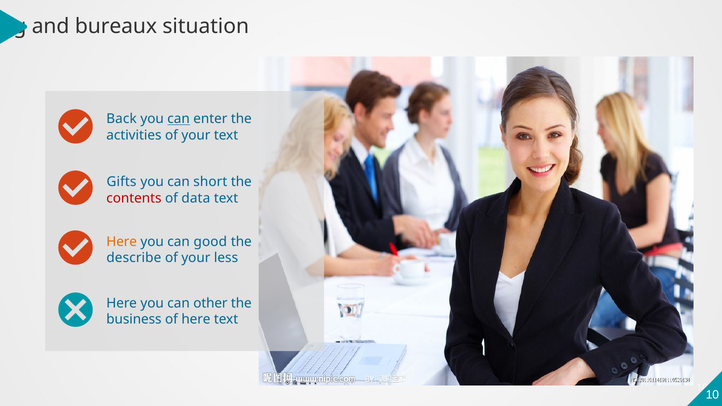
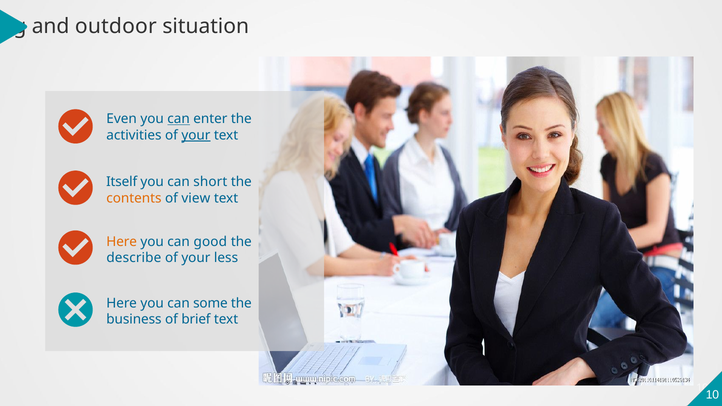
bureaux: bureaux -> outdoor
Back: Back -> Even
your at (196, 135) underline: none -> present
Gifts: Gifts -> Itself
contents colour: red -> orange
data: data -> view
other: other -> some
of here: here -> brief
